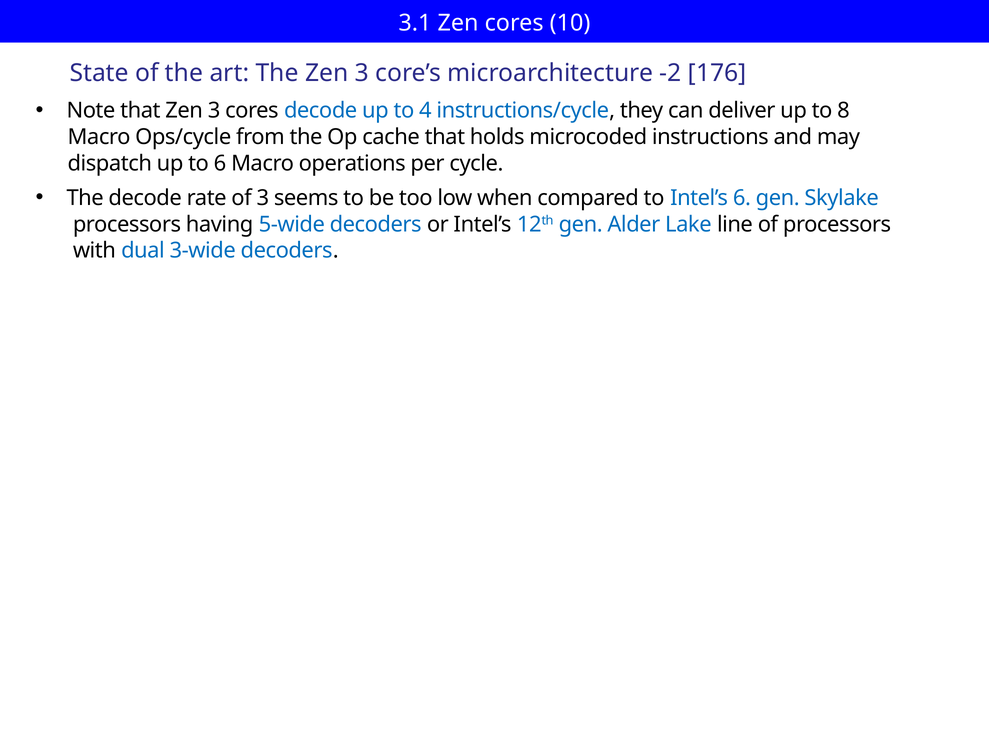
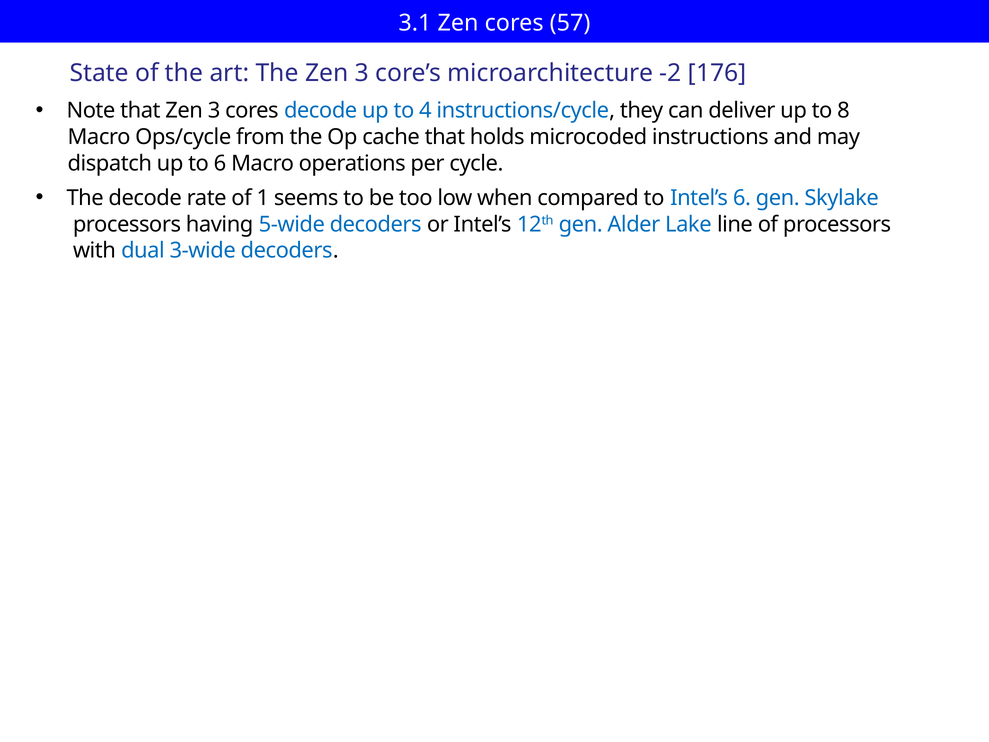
10: 10 -> 57
of 3: 3 -> 1
